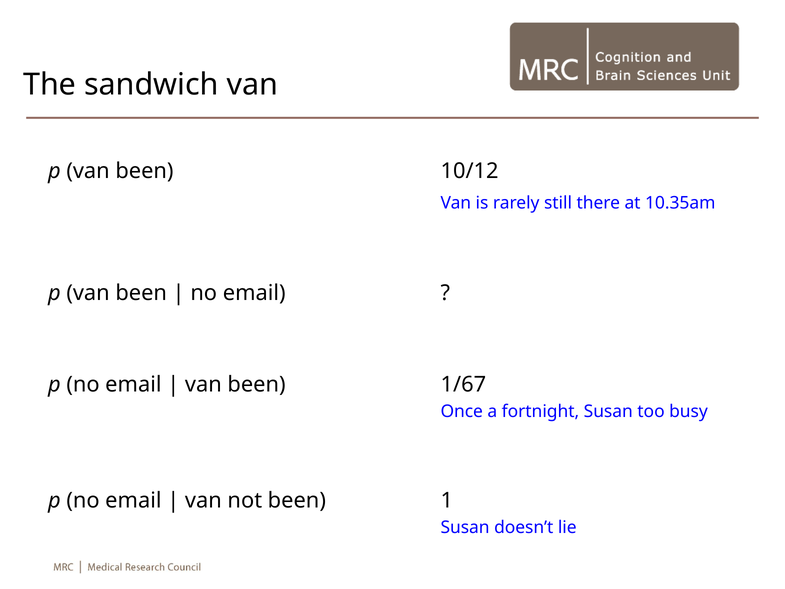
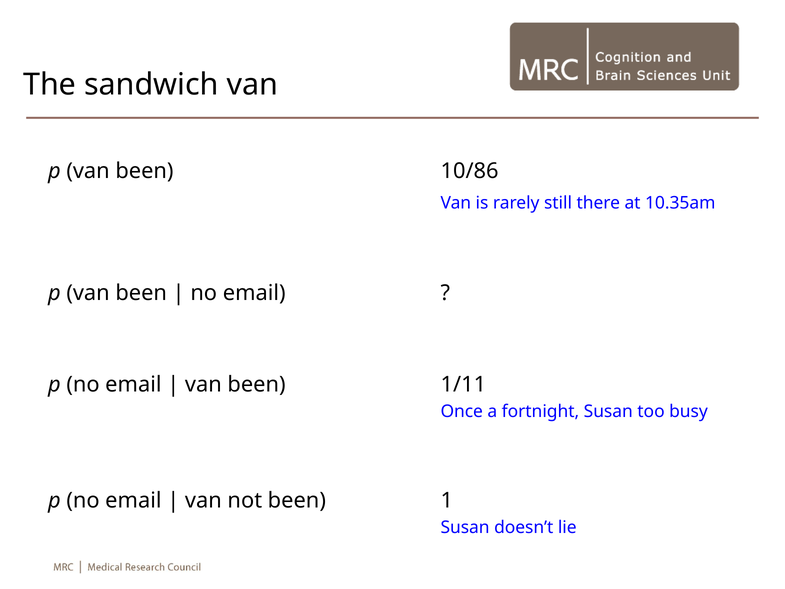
10/12: 10/12 -> 10/86
1/67: 1/67 -> 1/11
